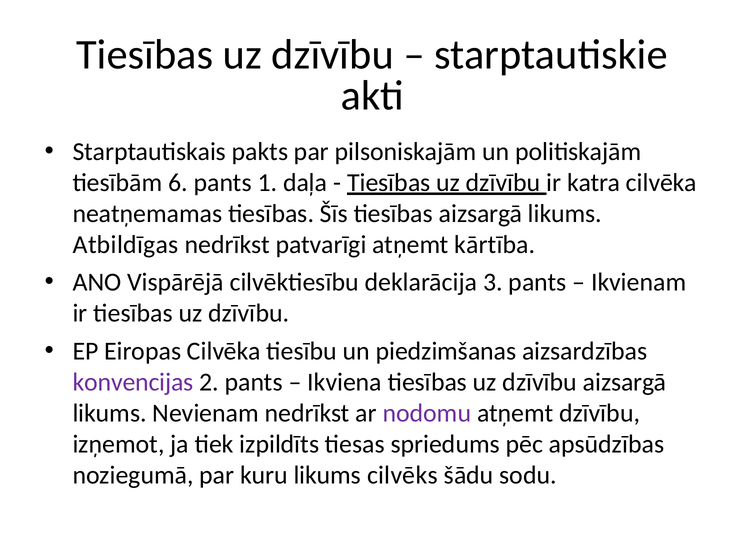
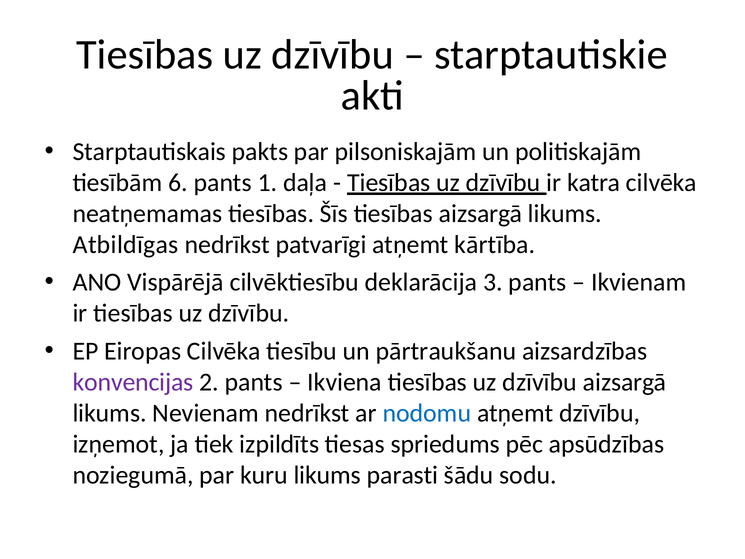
piedzimšanas: piedzimšanas -> pārtraukšanu
nodomu colour: purple -> blue
cilvēks: cilvēks -> parasti
